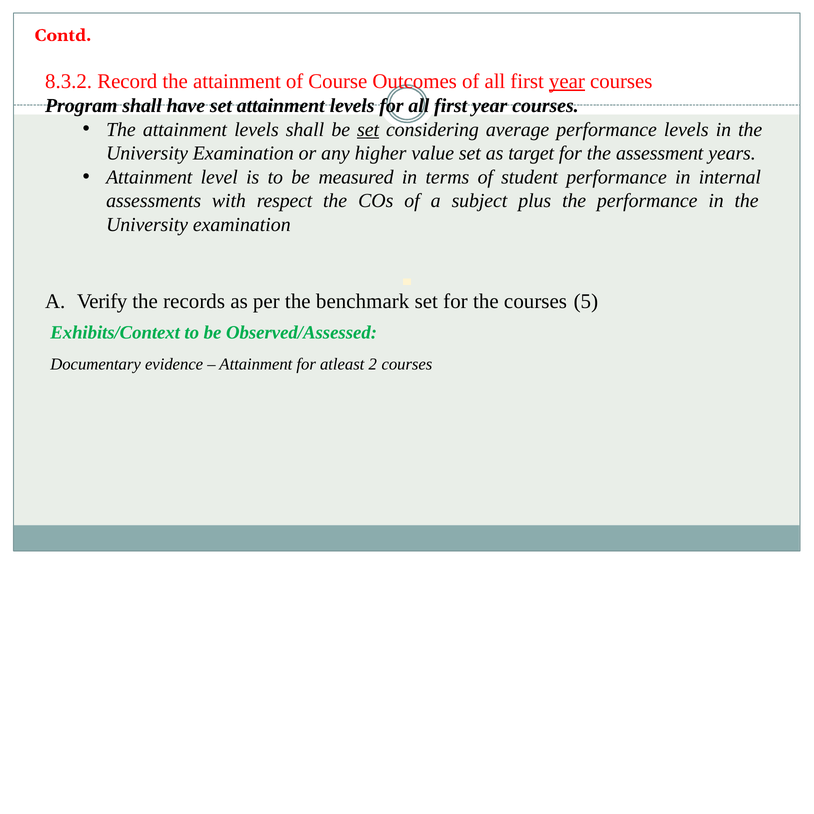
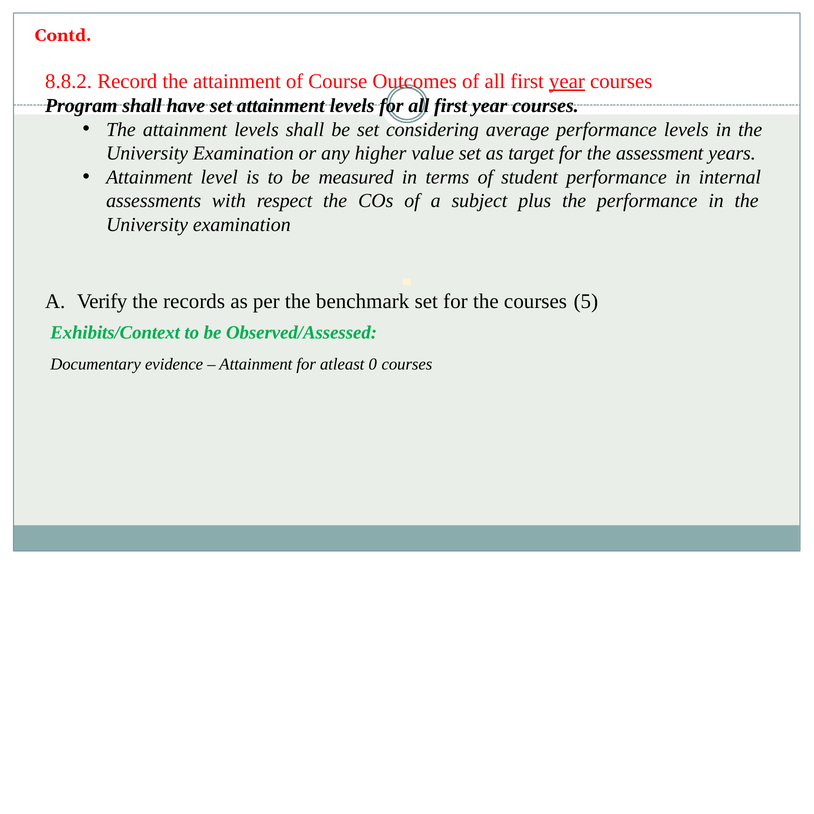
8.3.2: 8.3.2 -> 8.8.2
set at (368, 130) underline: present -> none
2: 2 -> 0
